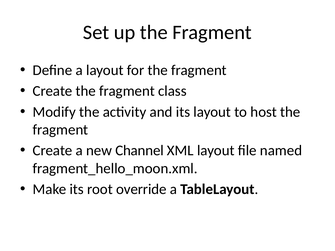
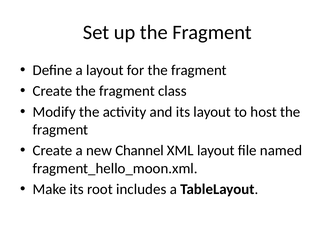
override: override -> includes
